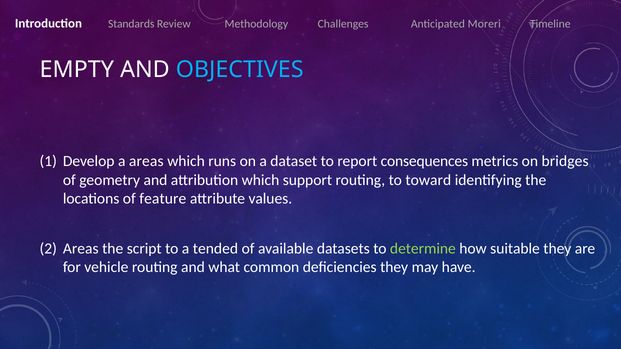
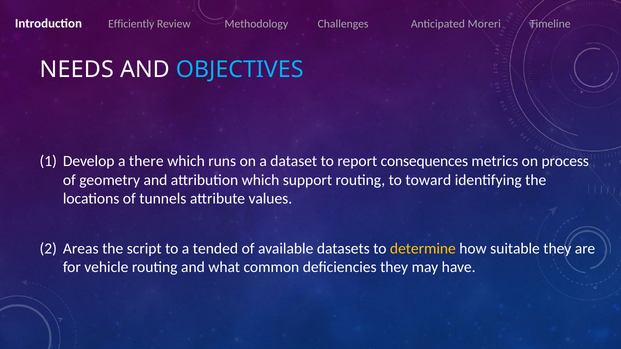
Standards: Standards -> Efficiently
EMPTY: EMPTY -> NEEDS
a areas: areas -> there
bridges: bridges -> process
feature: feature -> tunnels
determine colour: light green -> yellow
